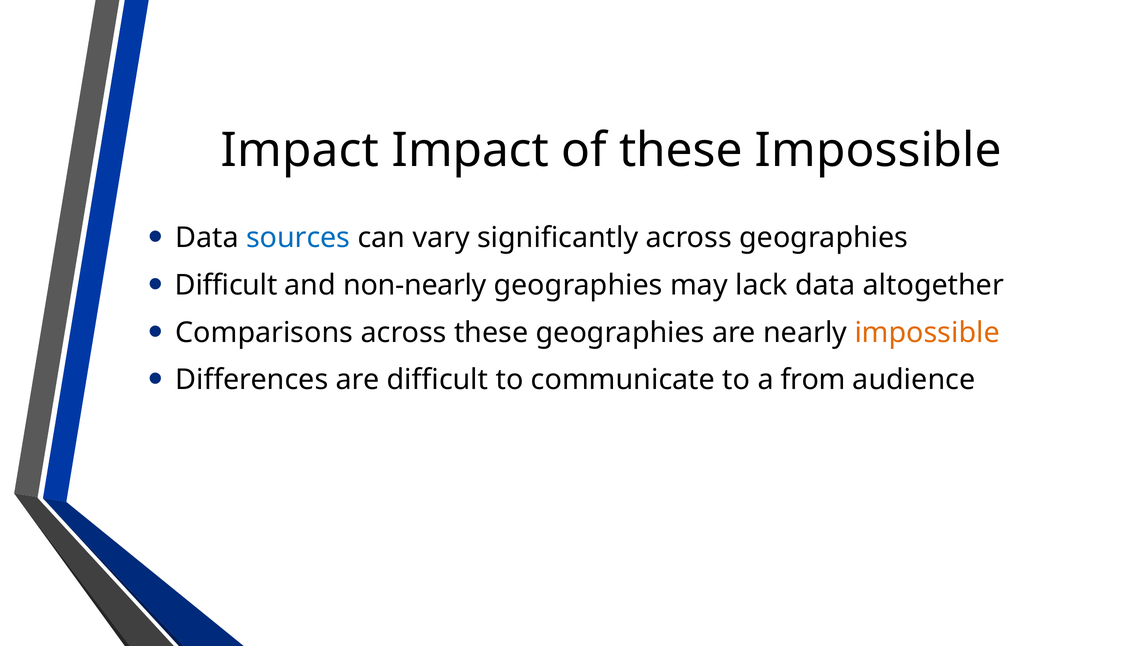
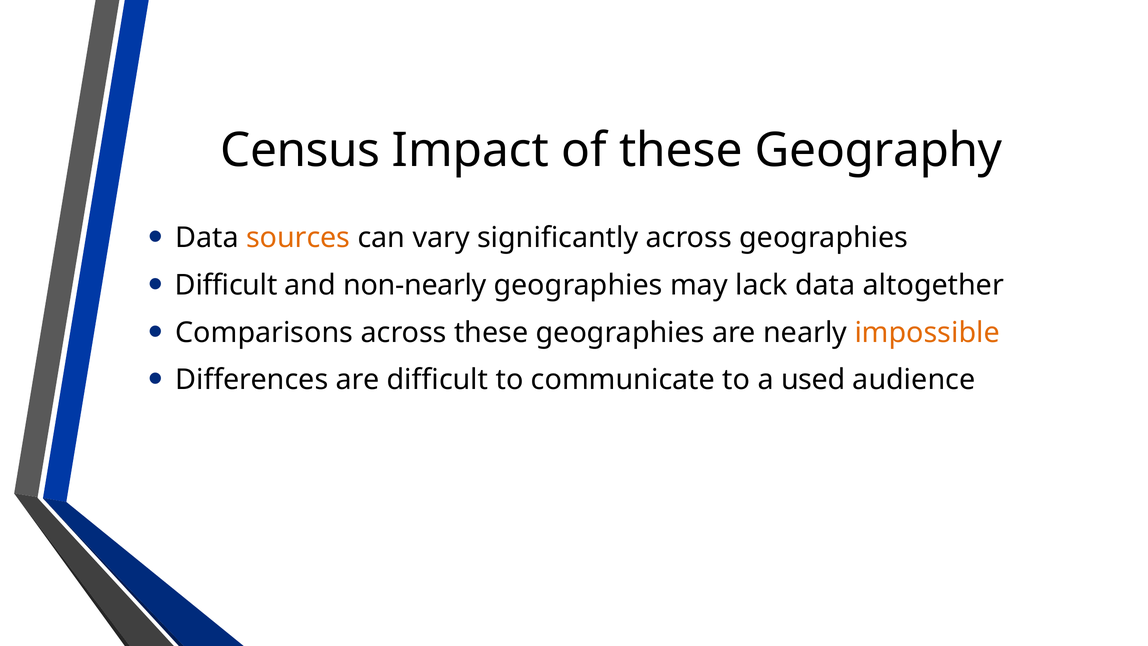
Impact at (300, 150): Impact -> Census
these Impossible: Impossible -> Geography
sources colour: blue -> orange
from: from -> used
